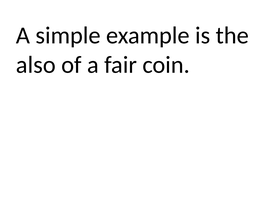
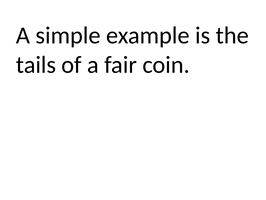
also: also -> tails
